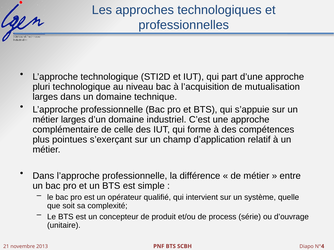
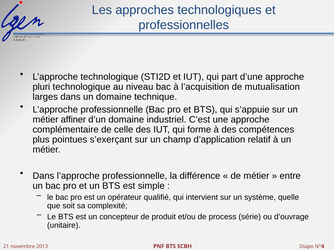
métier larges: larges -> affiner
